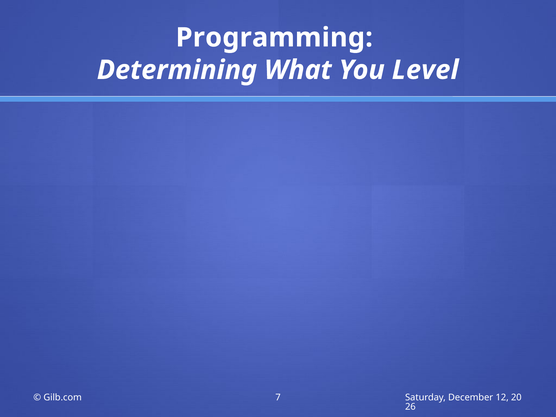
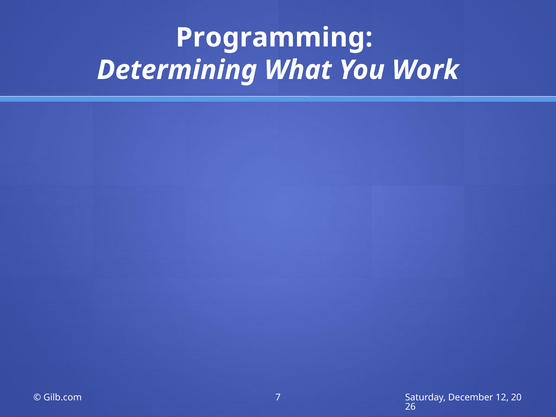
Level: Level -> Work
